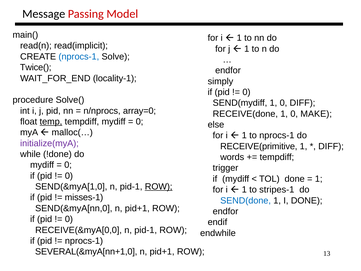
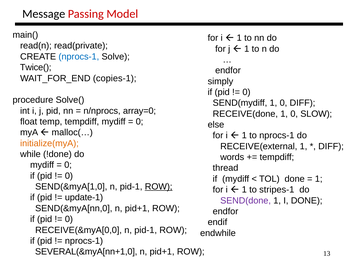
read(implicit: read(implicit -> read(private
locality-1: locality-1 -> copies-1
MAKE: MAKE -> SLOW
temp underline: present -> none
initialize(myA colour: purple -> orange
RECEIVE(primitive: RECEIVE(primitive -> RECEIVE(external
trigger: trigger -> thread
misses-1: misses-1 -> update-1
SEND(done colour: blue -> purple
